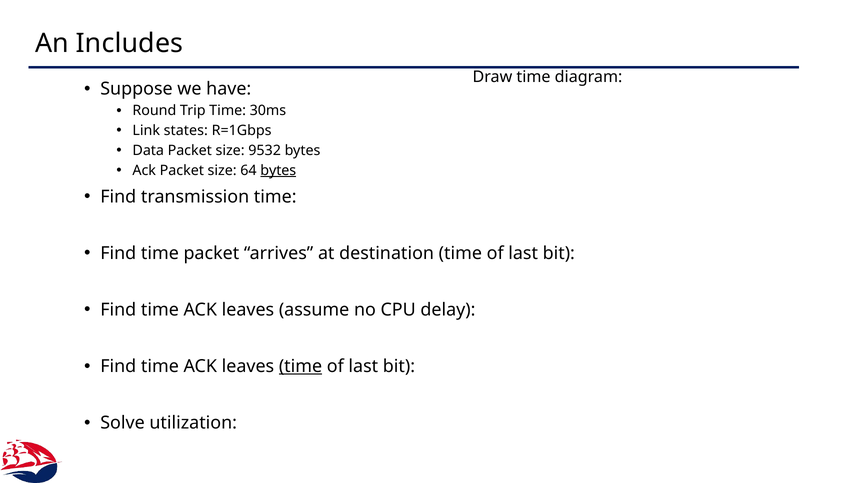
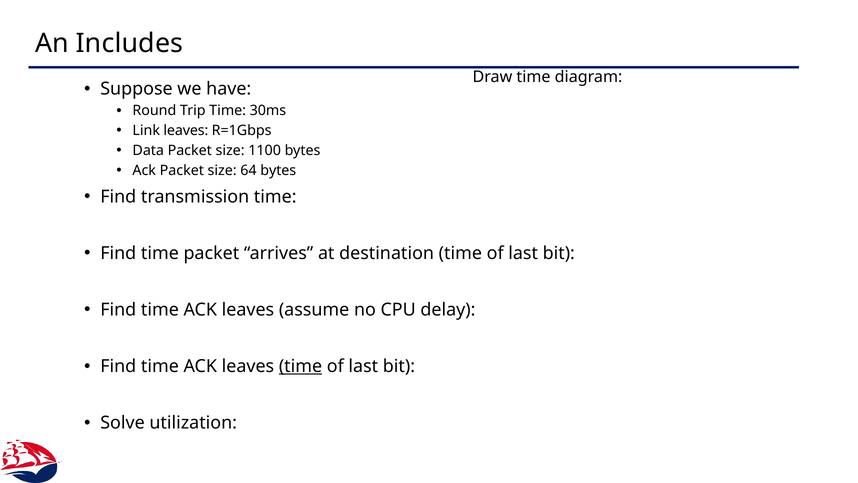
Link states: states -> leaves
9532: 9532 -> 1100
bytes at (278, 170) underline: present -> none
